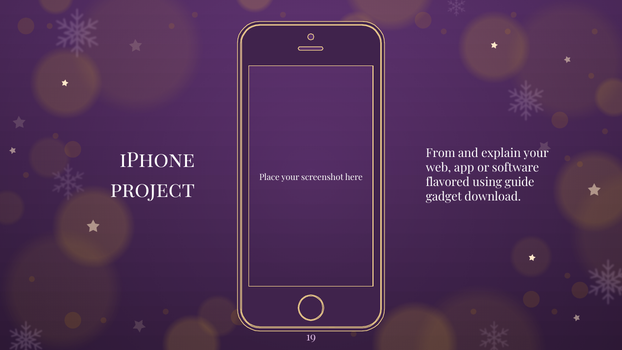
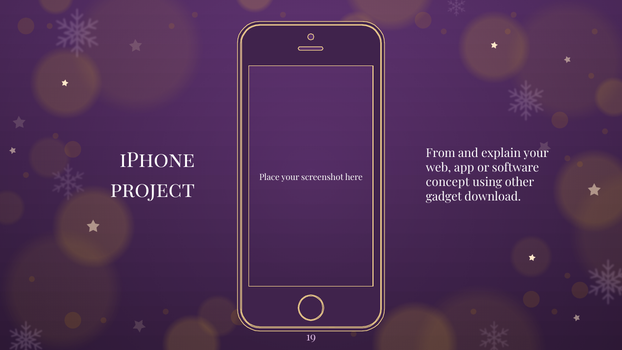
flavored: flavored -> concept
guide: guide -> other
